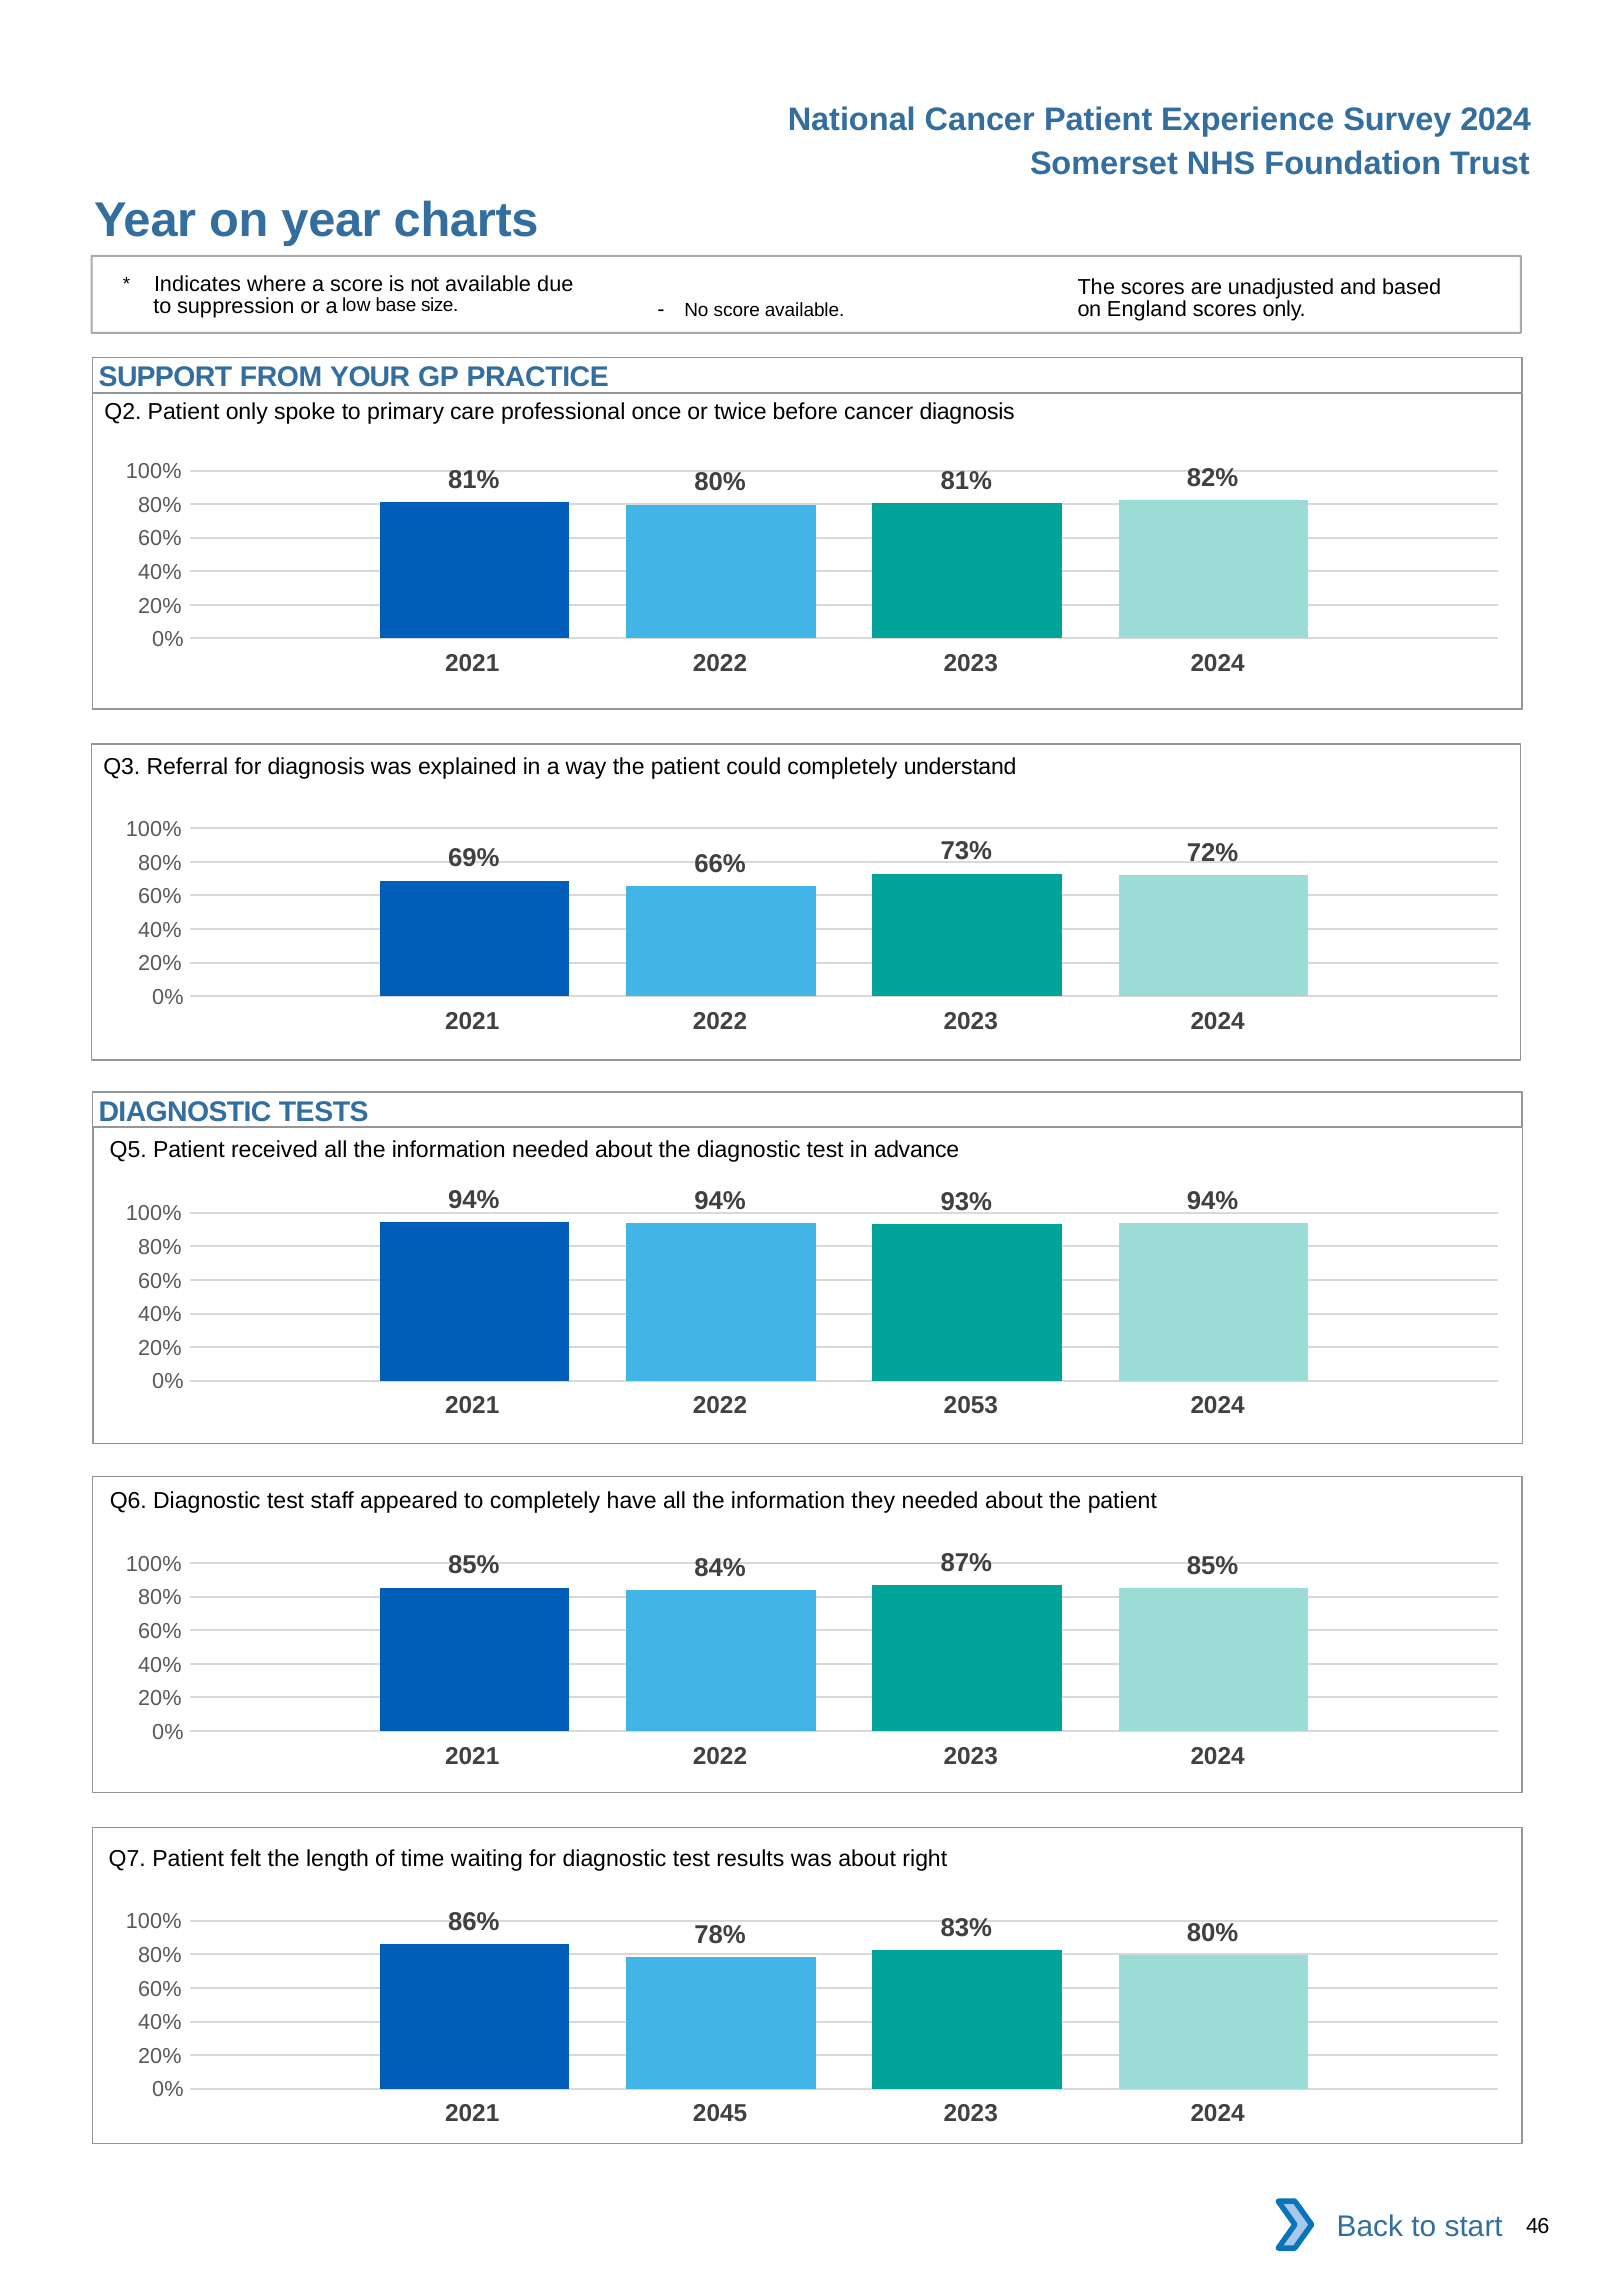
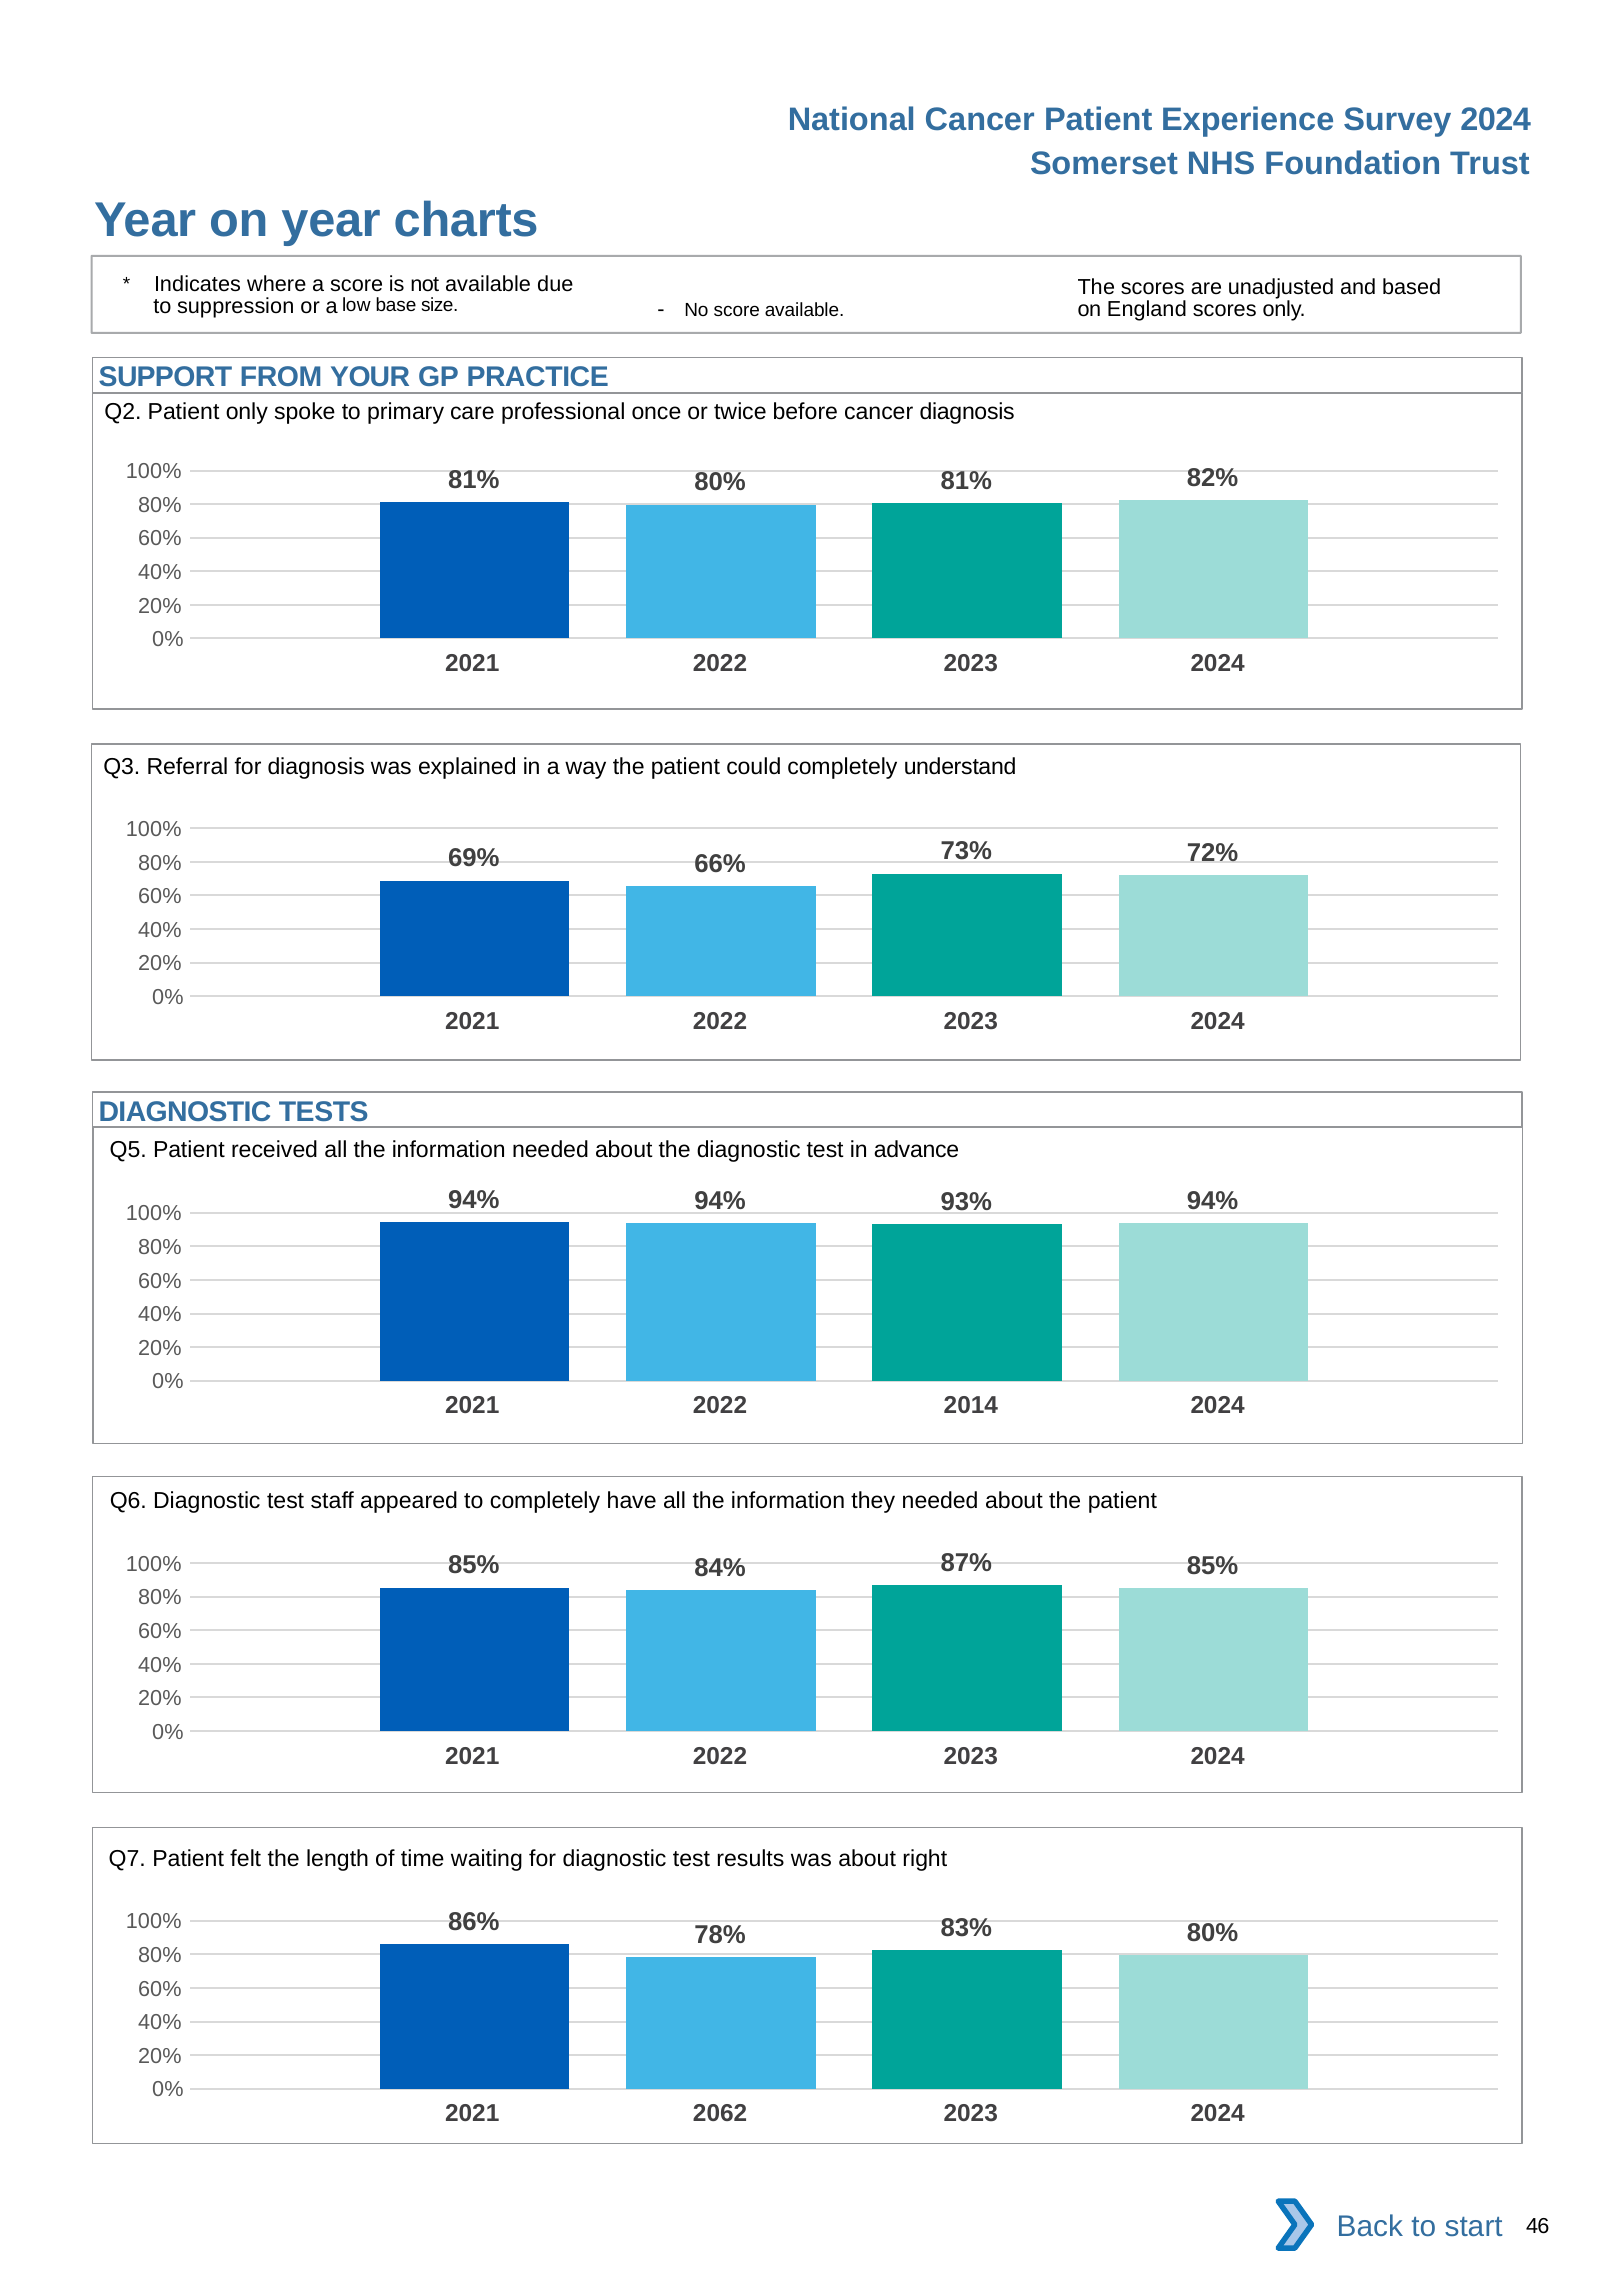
2053: 2053 -> 2014
2045: 2045 -> 2062
